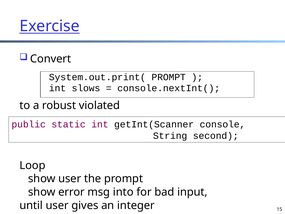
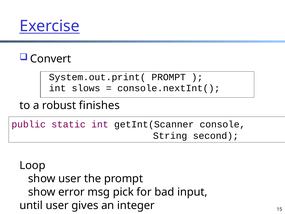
violated: violated -> finishes
into: into -> pick
